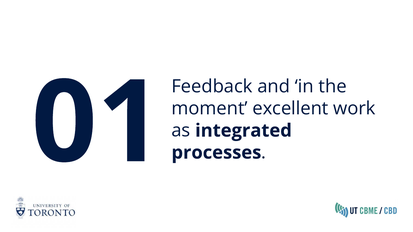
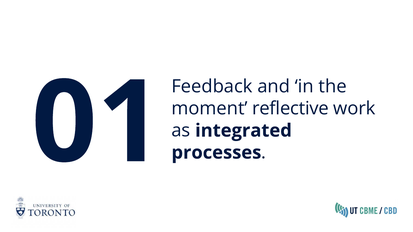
excellent: excellent -> reflective
